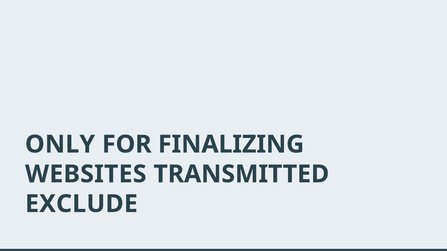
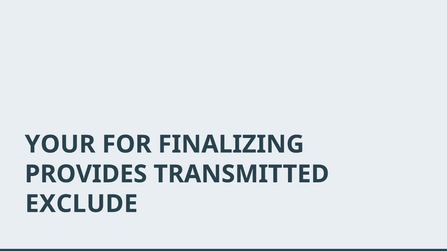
ONLY: ONLY -> YOUR
WEBSITES: WEBSITES -> PROVIDES
